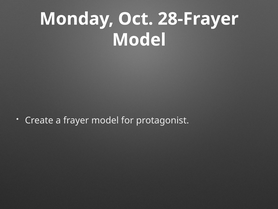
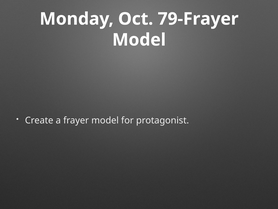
28-Frayer: 28-Frayer -> 79-Frayer
